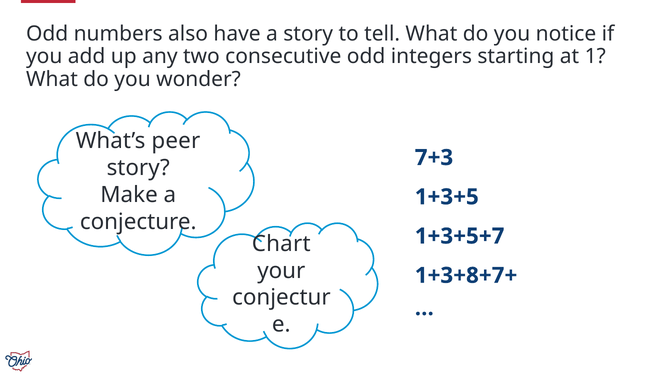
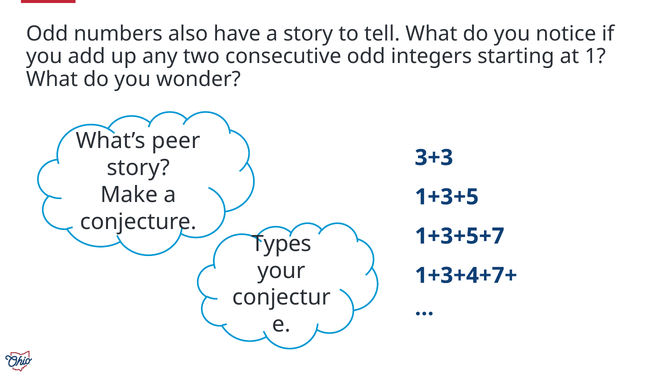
7+3: 7+3 -> 3+3
Chart: Chart -> Types
1+3+8+7+: 1+3+8+7+ -> 1+3+4+7+
